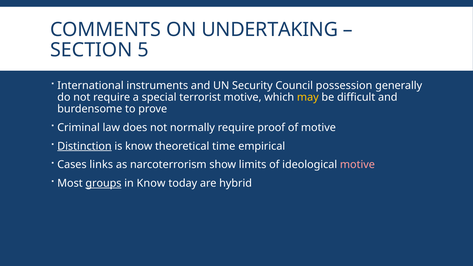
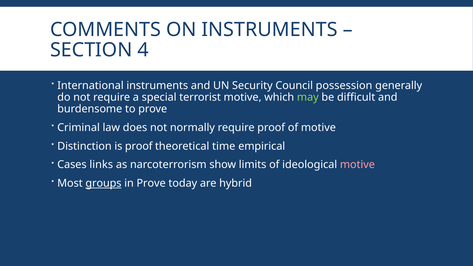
ON UNDERTAKING: UNDERTAKING -> INSTRUMENTS
5: 5 -> 4
may colour: yellow -> light green
Distinction underline: present -> none
is know: know -> proof
in Know: Know -> Prove
